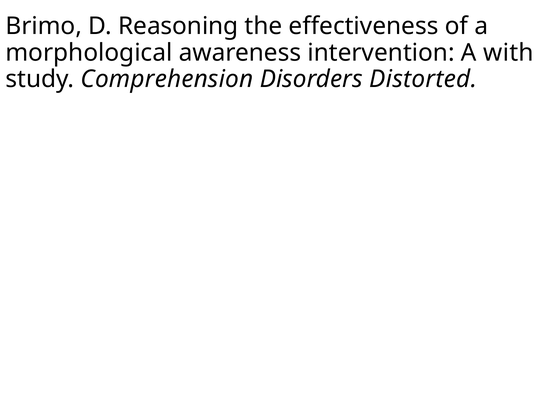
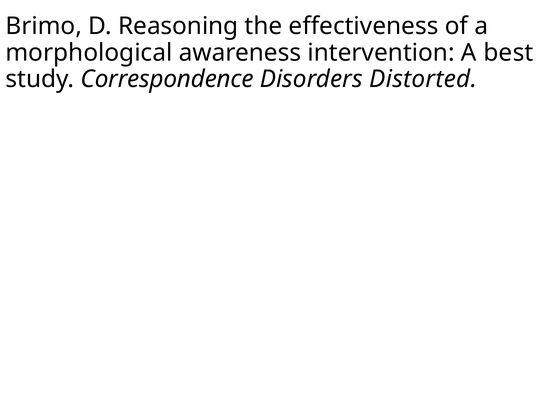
with: with -> best
Comprehension: Comprehension -> Correspondence
